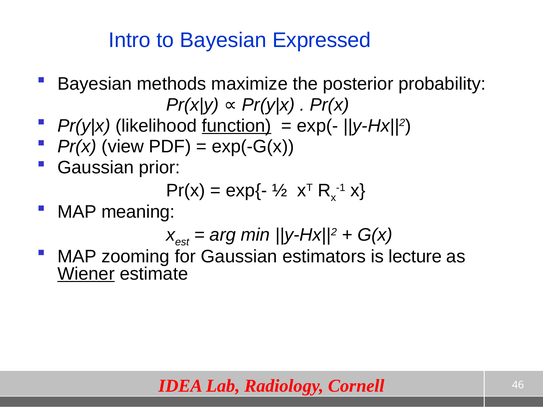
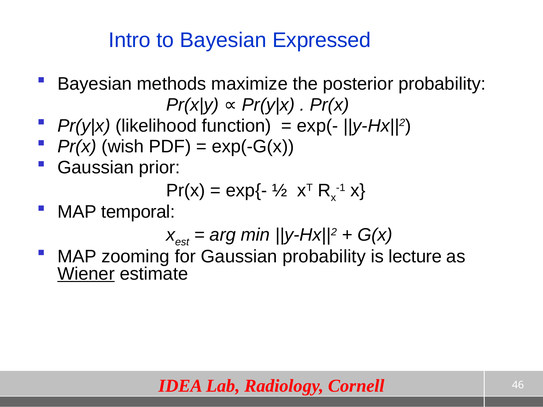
function underline: present -> none
view: view -> wish
meaning: meaning -> temporal
Gaussian estimators: estimators -> probability
